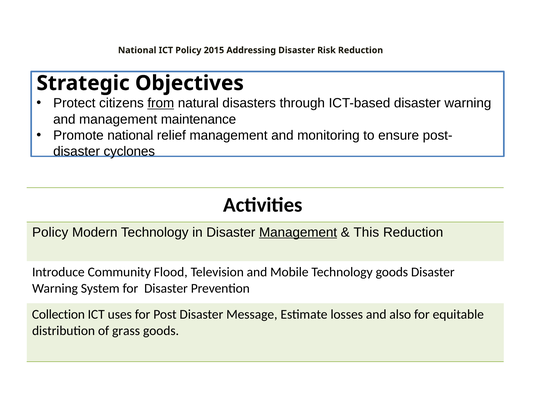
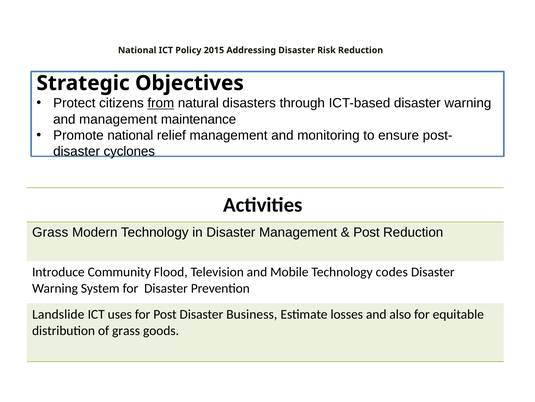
Policy at (50, 232): Policy -> Grass
Management at (298, 232) underline: present -> none
This at (366, 232): This -> Post
Technology goods: goods -> codes
Collection: Collection -> Landslide
Message: Message -> Business
